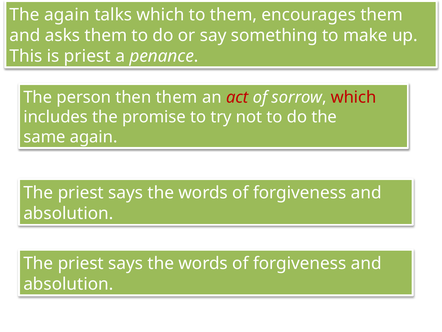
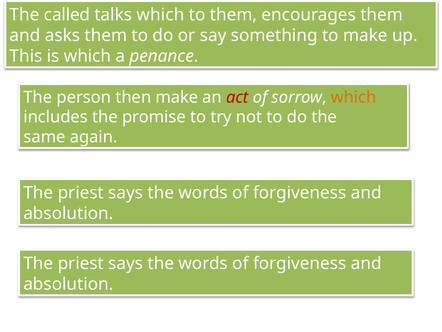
The again: again -> called
is priest: priest -> which
then them: them -> make
which at (354, 97) colour: red -> orange
